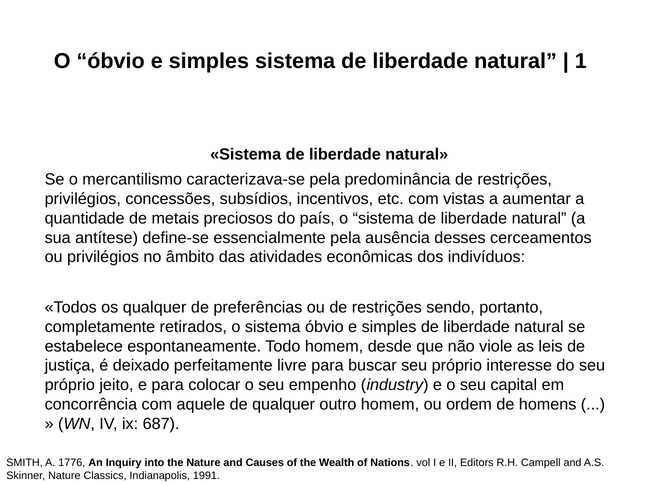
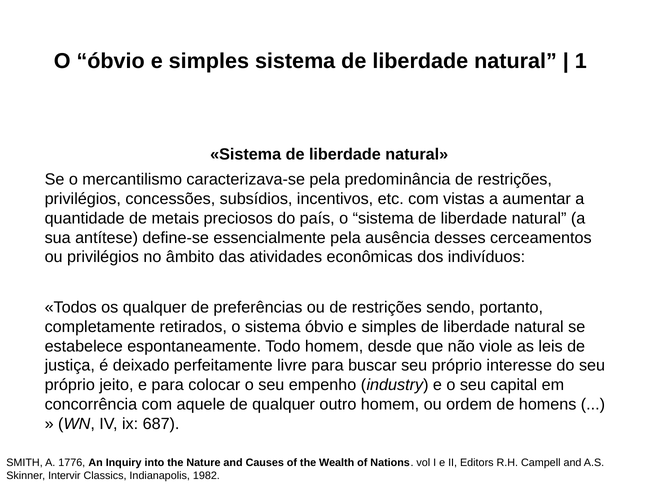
Skinner Nature: Nature -> Intervir
1991: 1991 -> 1982
